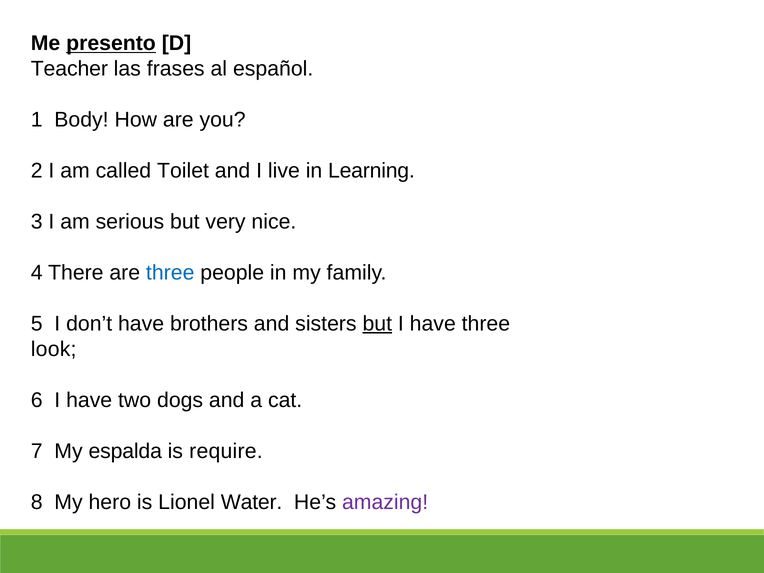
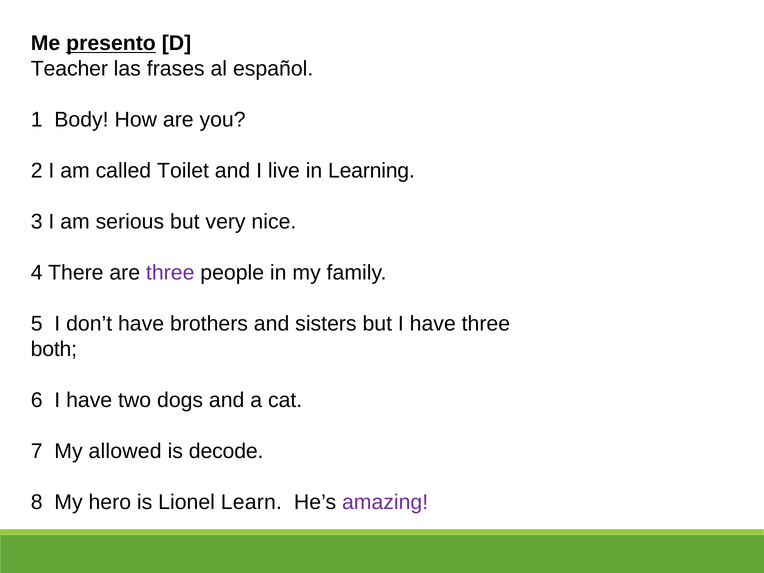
three at (170, 273) colour: blue -> purple
but at (377, 324) underline: present -> none
look: look -> both
espalda: espalda -> allowed
require: require -> decode
Water: Water -> Learn
